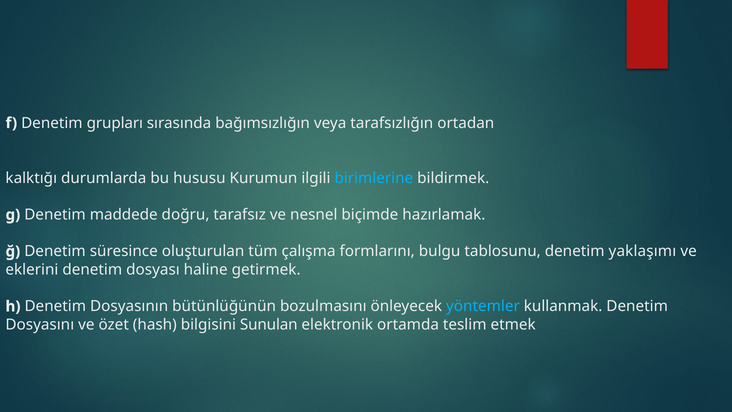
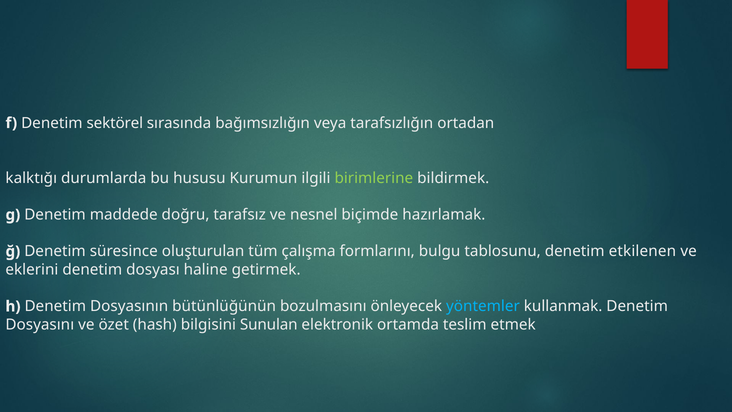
grupları: grupları -> sektörel
birimlerine colour: light blue -> light green
yaklaşımı: yaklaşımı -> etkilenen
